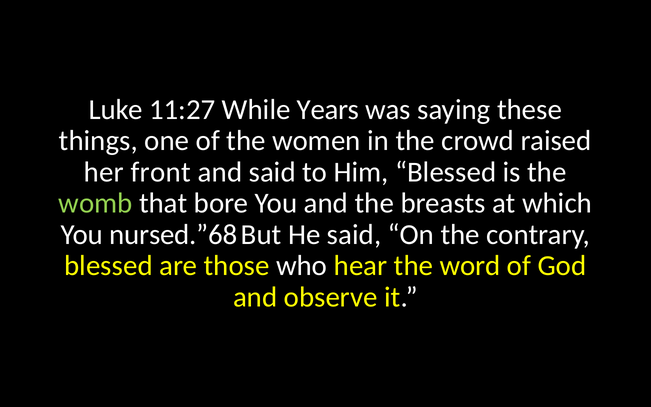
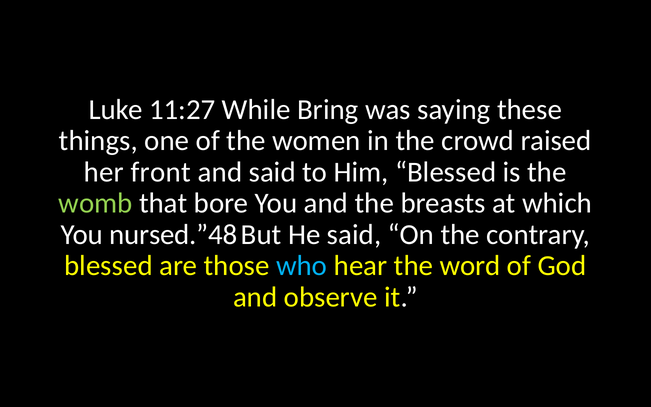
Years: Years -> Bring
nursed.”68: nursed.”68 -> nursed.”48
who colour: white -> light blue
